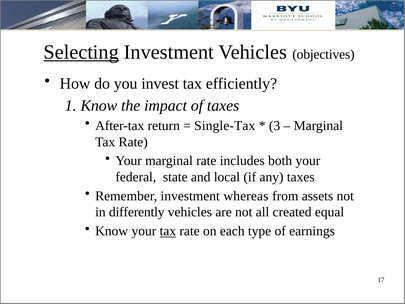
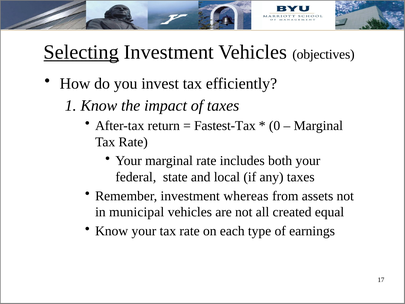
Single-Tax: Single-Tax -> Fastest-Tax
3: 3 -> 0
differently: differently -> municipal
tax at (168, 231) underline: present -> none
